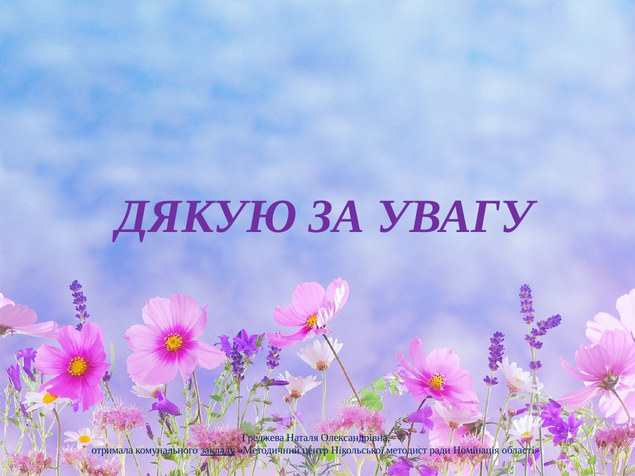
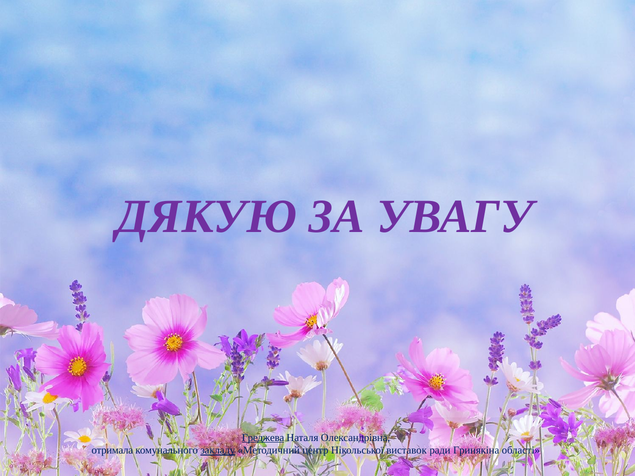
Греджева underline: none -> present
методист: методист -> виставок
Номінація: Номінація -> Гринякіна
